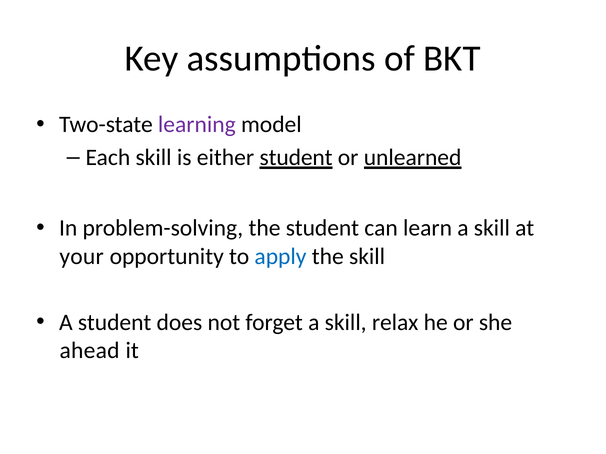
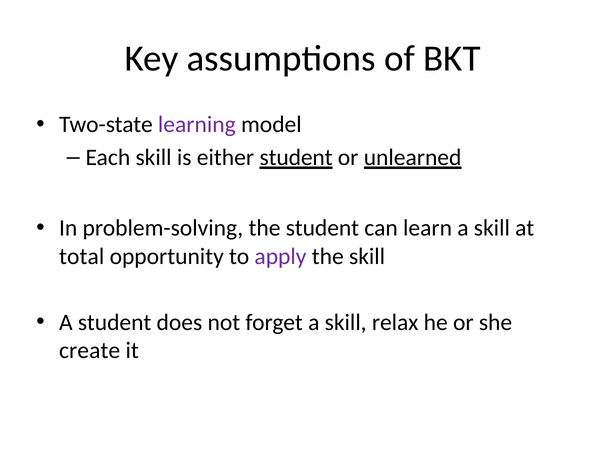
your: your -> total
apply colour: blue -> purple
ahead: ahead -> create
